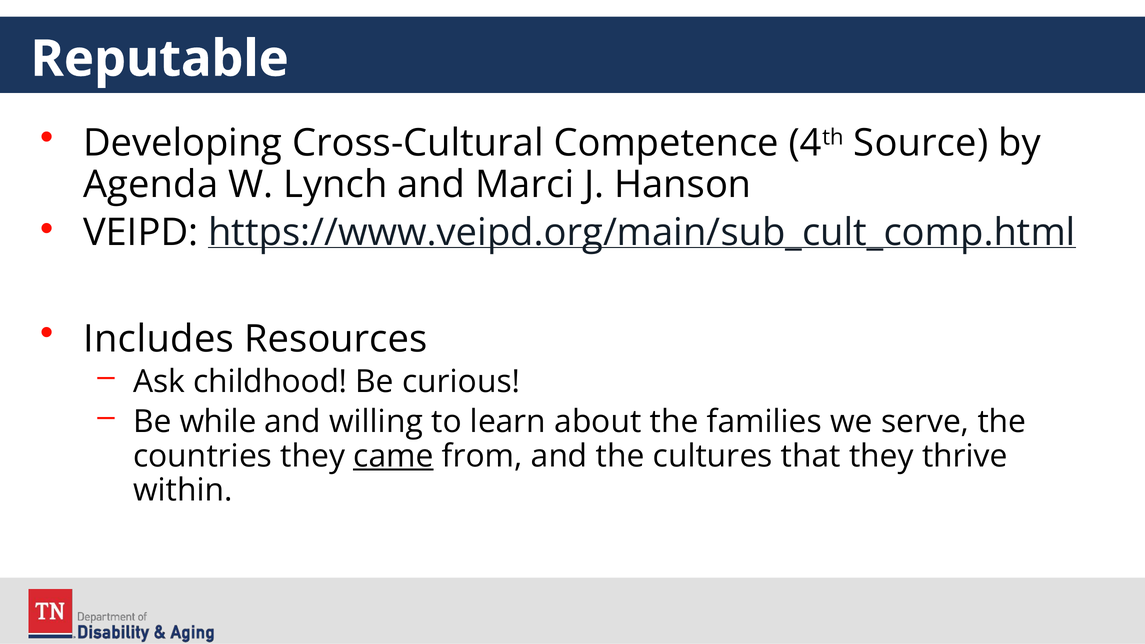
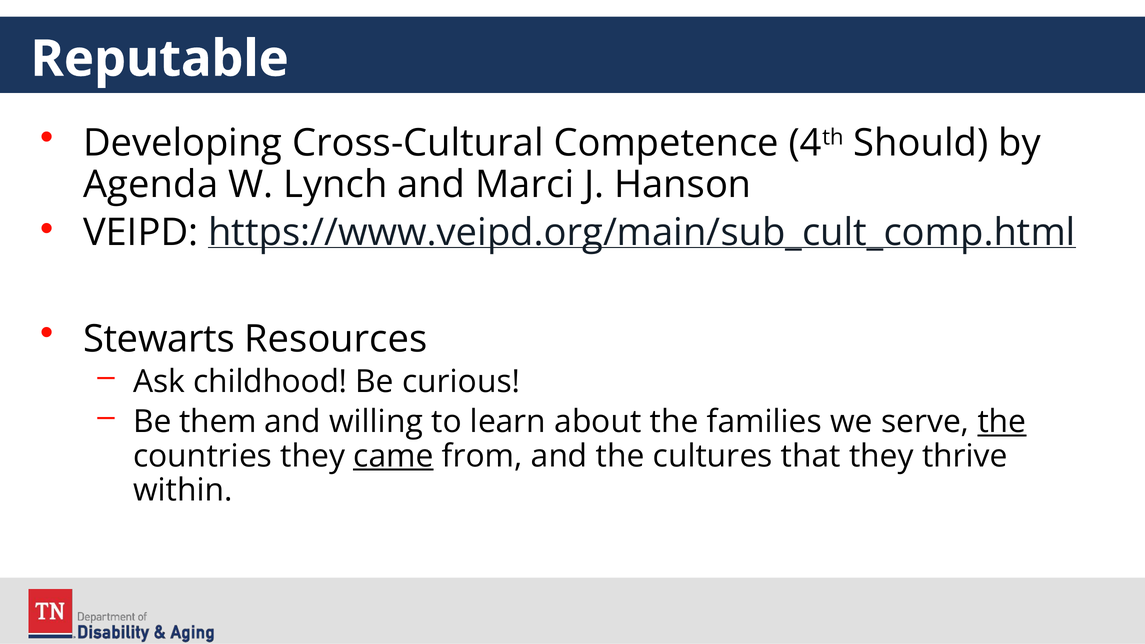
Source: Source -> Should
Includes: Includes -> Stewarts
while: while -> them
the at (1002, 422) underline: none -> present
